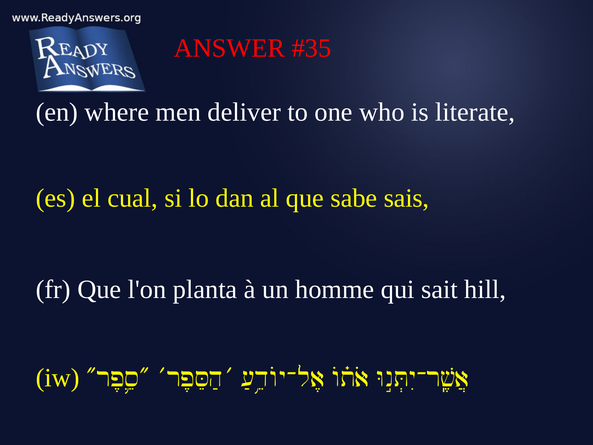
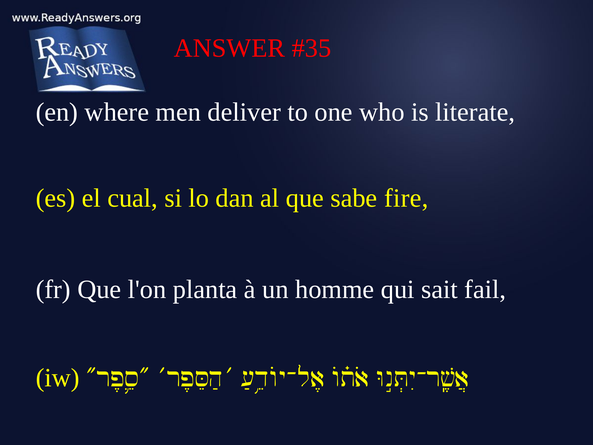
sais: sais -> fire
hill: hill -> fail
